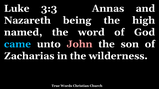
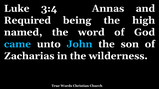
3:3: 3:3 -> 3:4
Nazareth: Nazareth -> Required
John colour: pink -> light blue
